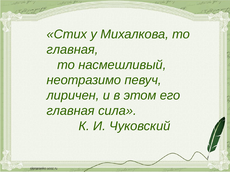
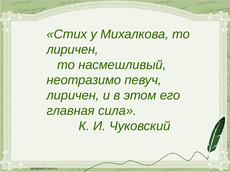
главная at (72, 50): главная -> лиричен
